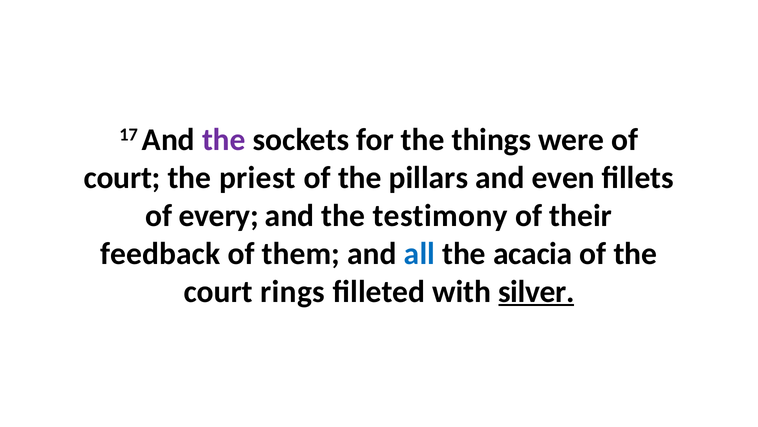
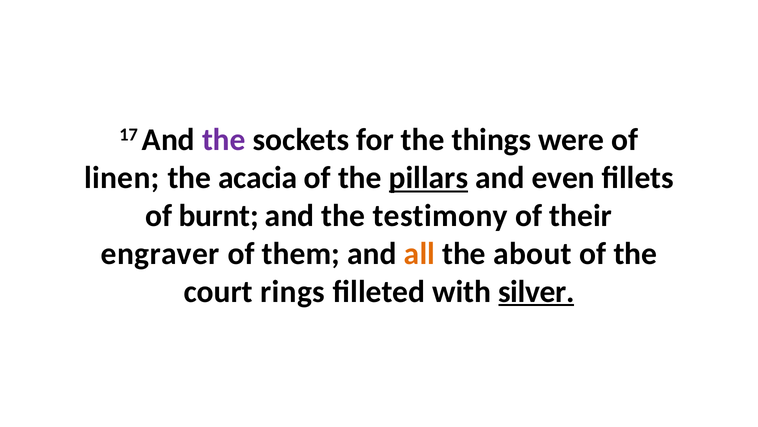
court at (122, 177): court -> linen
priest: priest -> acacia
pillars underline: none -> present
every: every -> burnt
feedback: feedback -> engraver
all colour: blue -> orange
acacia: acacia -> about
